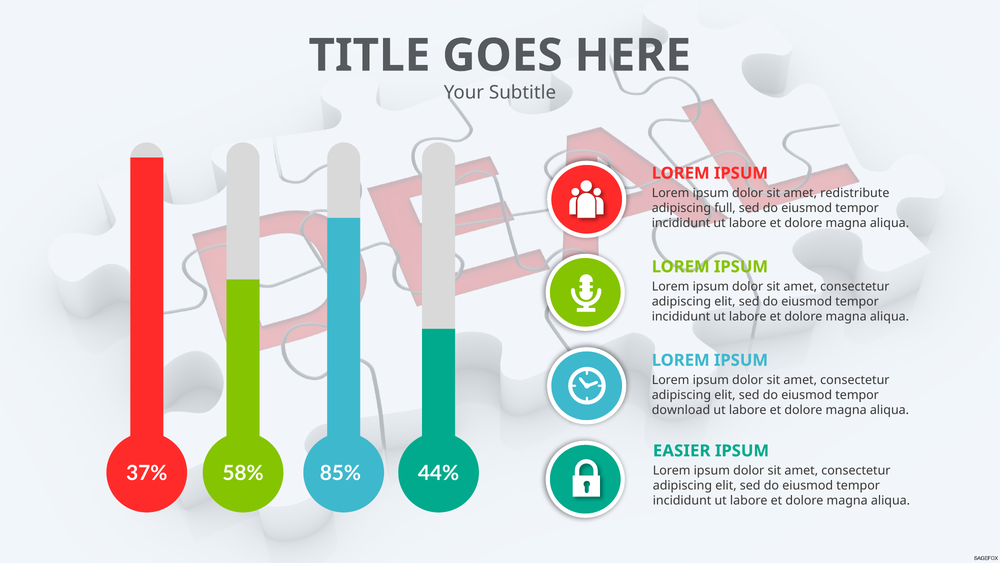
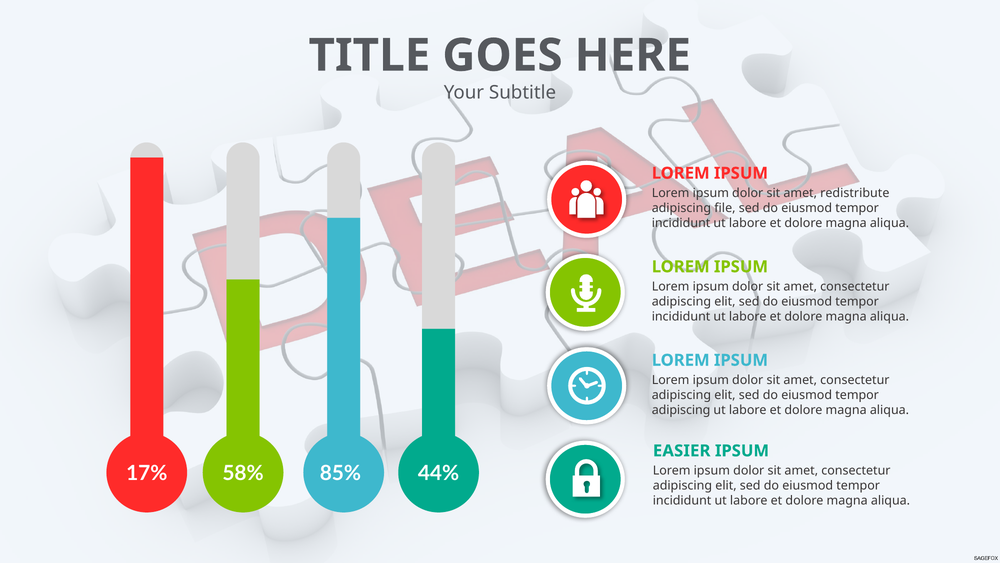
full: full -> file
download at (681, 410): download -> adipiscing
37%: 37% -> 17%
